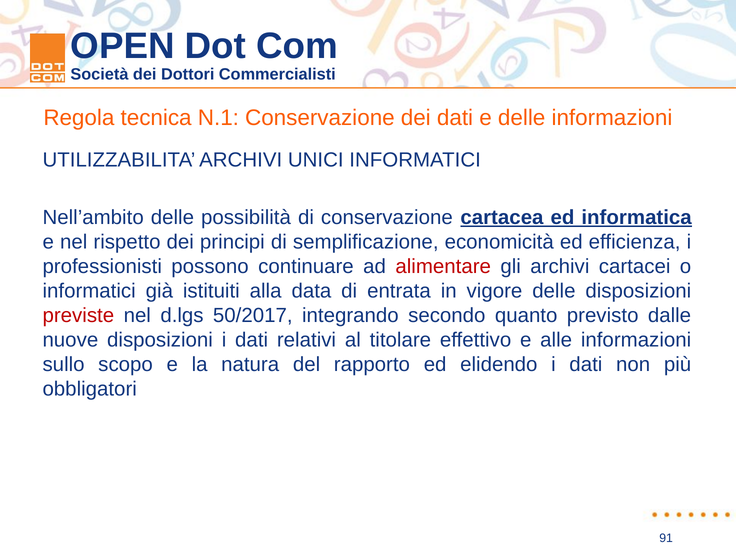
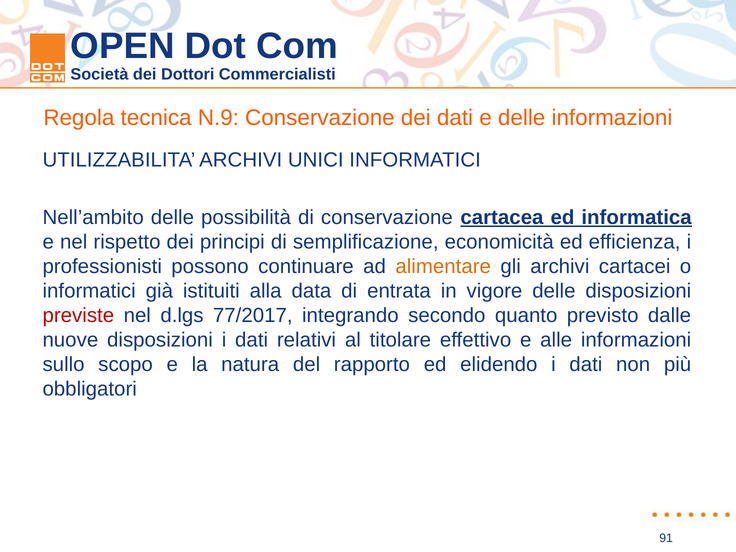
N.1: N.1 -> N.9
alimentare colour: red -> orange
50/2017: 50/2017 -> 77/2017
